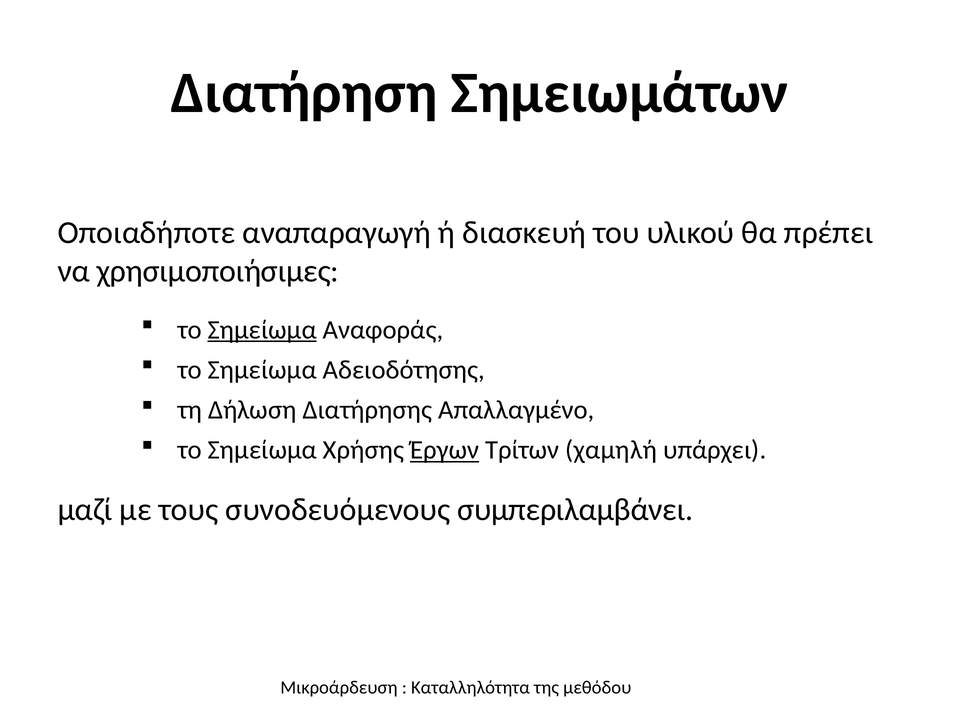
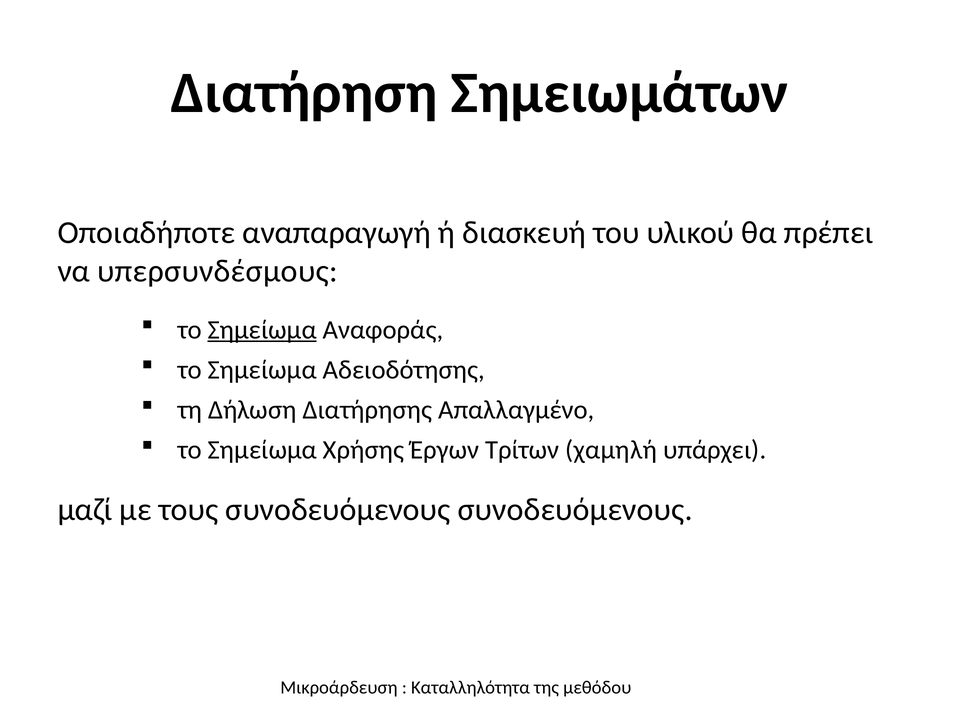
χρησιμοποιήσιμες: χρησιμοποιήσιμες -> υπερσυνδέσμους
Έργων underline: present -> none
συνοδευόμενους συμπεριλαμβάνει: συμπεριλαμβάνει -> συνοδευόμενους
